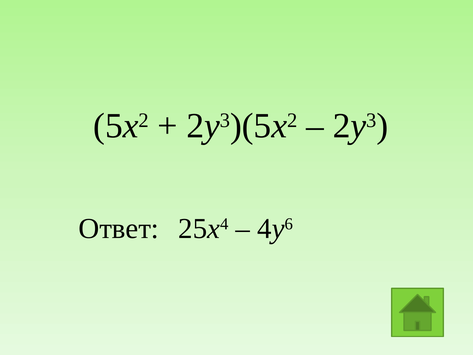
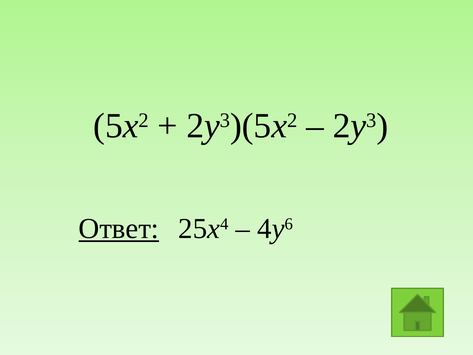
Ответ underline: none -> present
